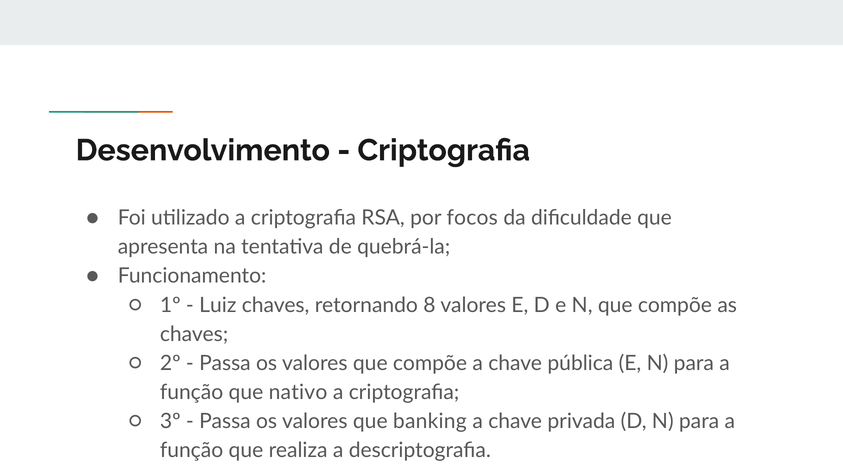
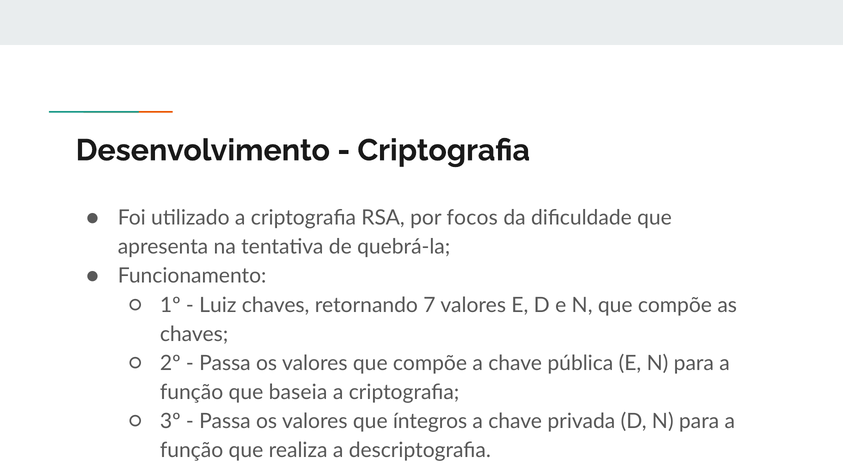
8: 8 -> 7
nativo: nativo -> baseia
banking: banking -> íntegros
